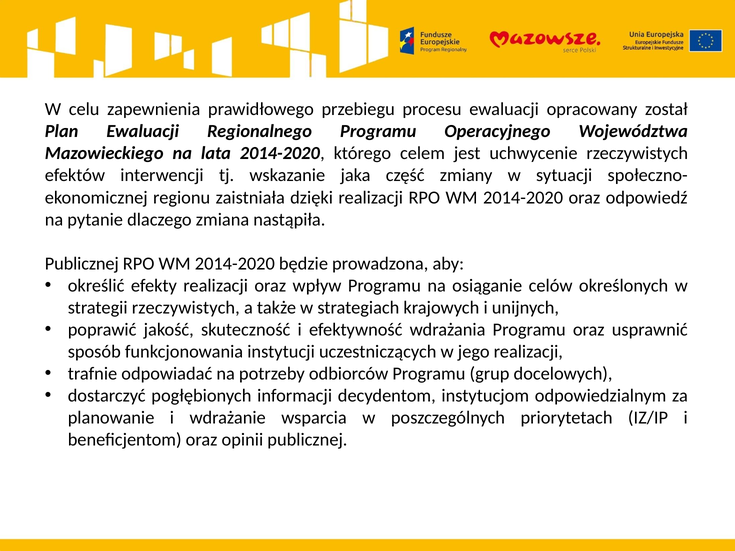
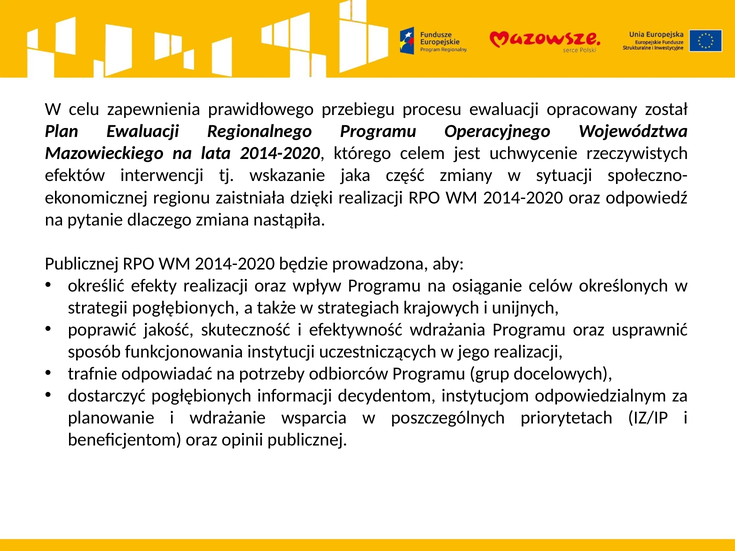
strategii rzeczywistych: rzeczywistych -> pogłębionych
